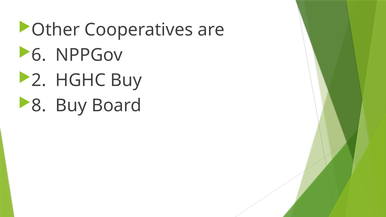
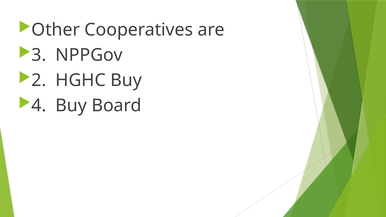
6: 6 -> 3
8: 8 -> 4
